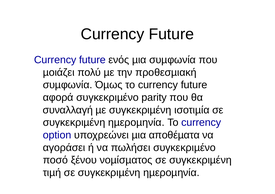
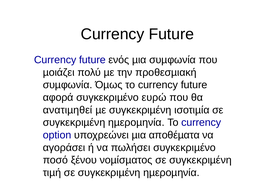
parity: parity -> ευρώ
συναλλαγή: συναλλαγή -> ανατιµηθεί
